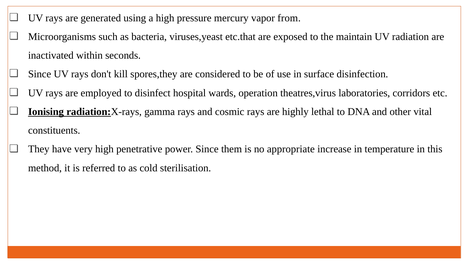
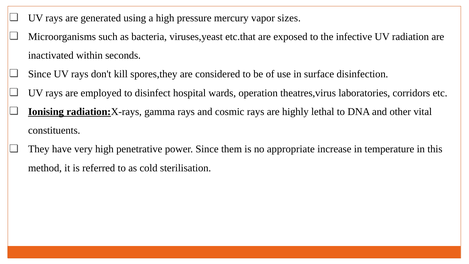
from: from -> sizes
maintain: maintain -> infective
